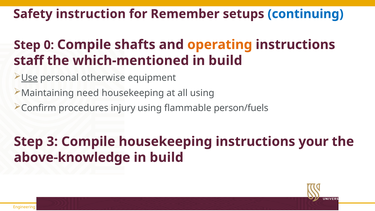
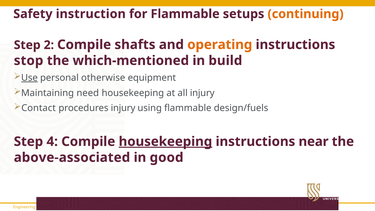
for Remember: Remember -> Flammable
continuing colour: blue -> orange
0: 0 -> 2
staff at (29, 61): staff -> stop
all using: using -> injury
Confirm: Confirm -> Contact
person/fuels: person/fuels -> design/fuels
3: 3 -> 4
housekeeping at (165, 142) underline: none -> present
your: your -> near
above-knowledge: above-knowledge -> above-associated
build at (167, 157): build -> good
